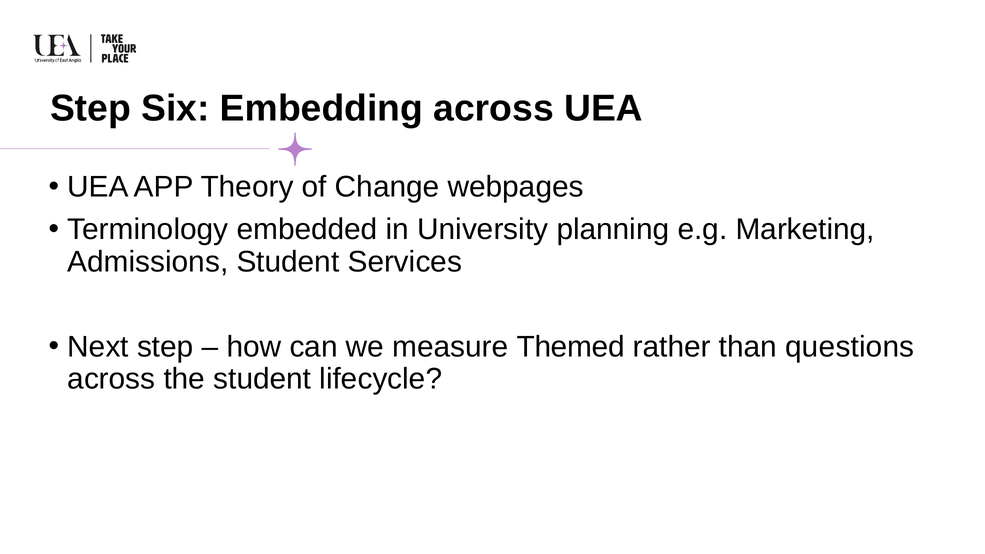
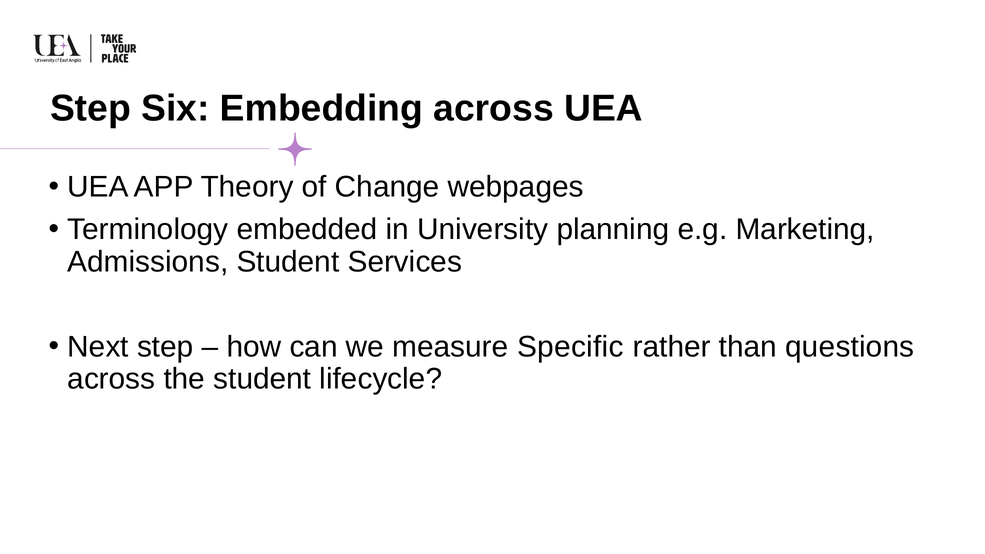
Themed: Themed -> Specific
